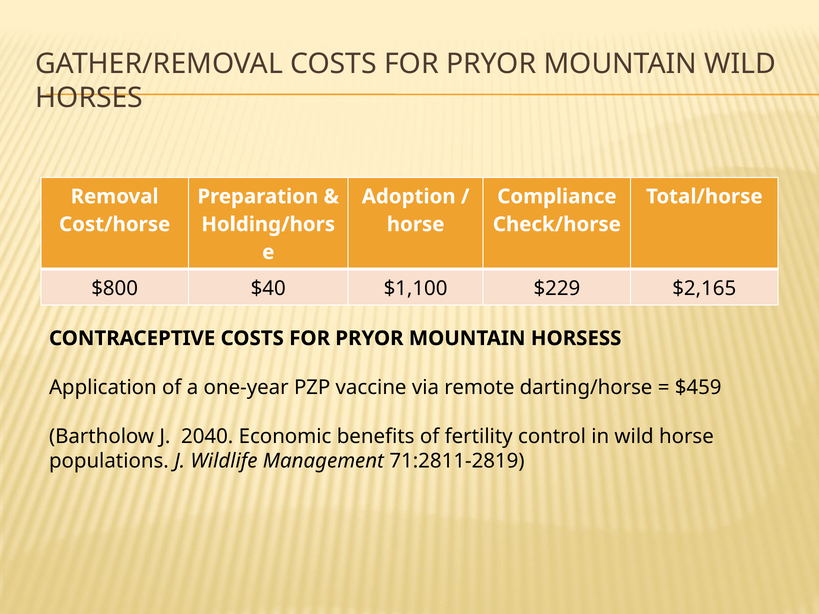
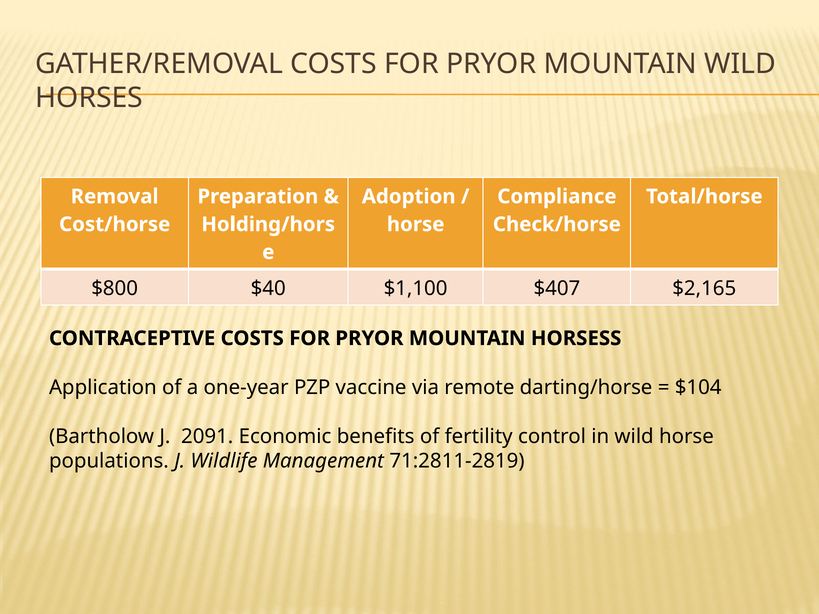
$229: $229 -> $407
$459: $459 -> $104
2040: 2040 -> 2091
